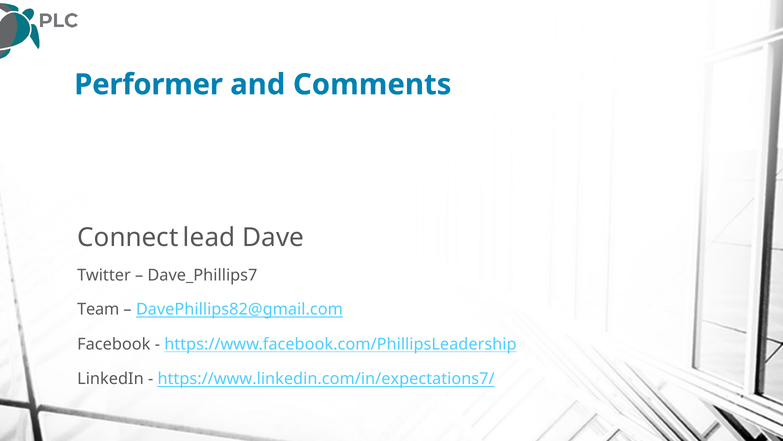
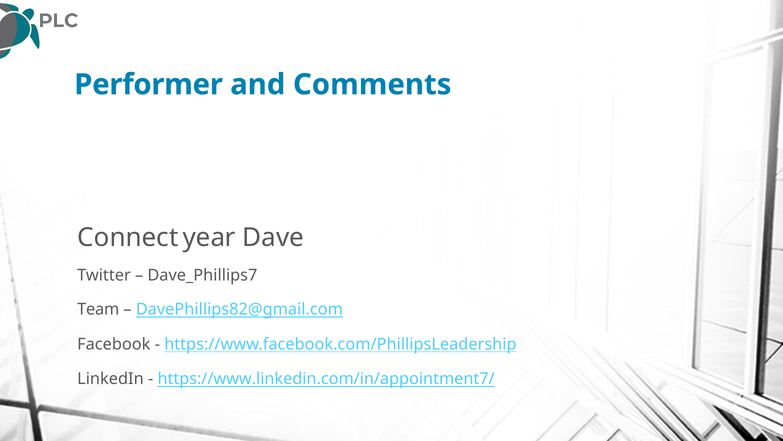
lead: lead -> year
https://www.linkedin.com/in/expectations7/: https://www.linkedin.com/in/expectations7/ -> https://www.linkedin.com/in/appointment7/
